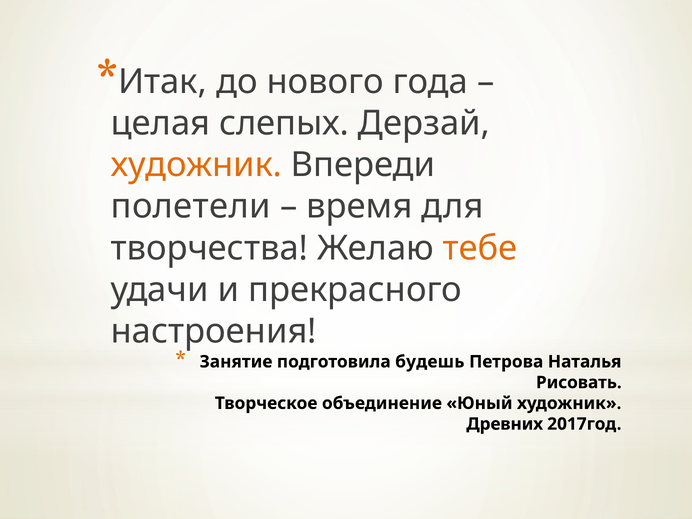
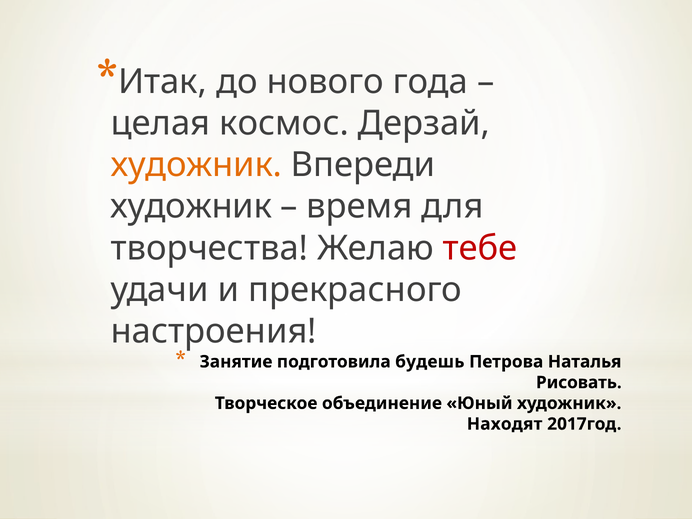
слепых: слепых -> космос
полетели at (191, 207): полетели -> художник
тебе colour: orange -> red
Древних: Древних -> Находят
